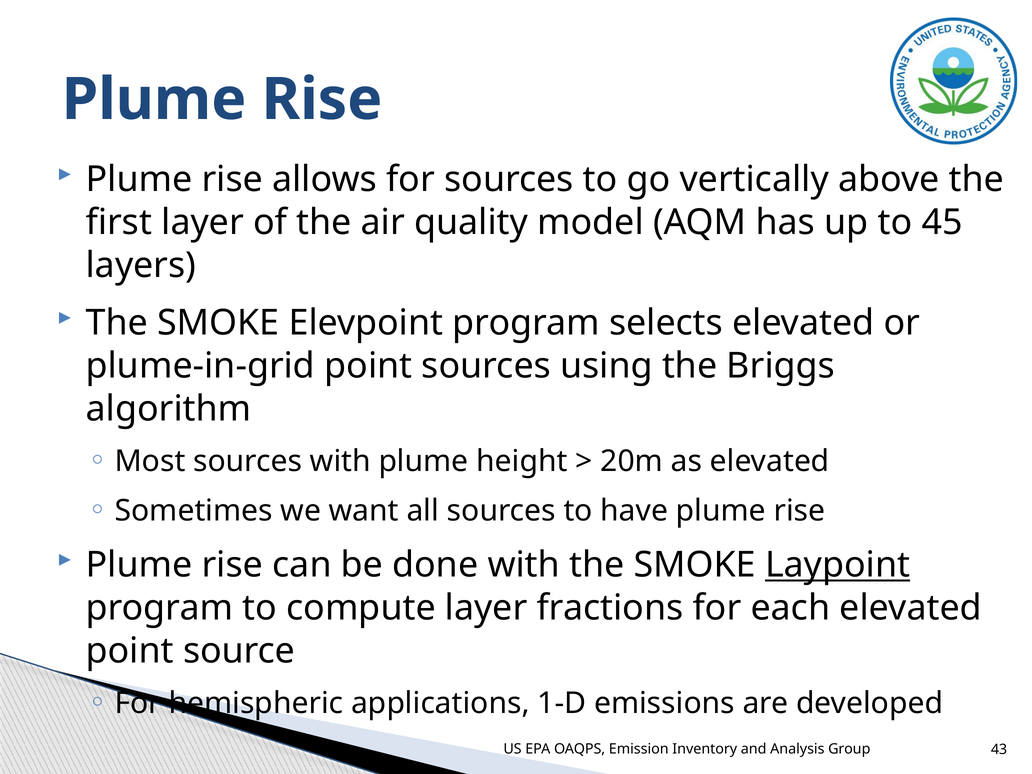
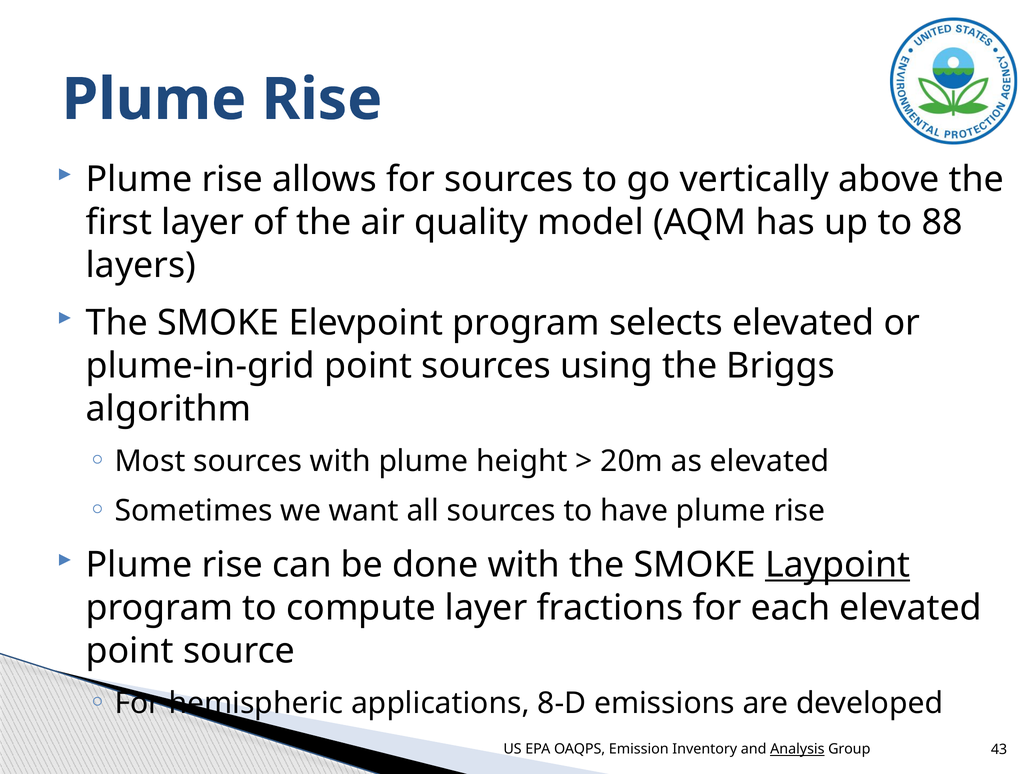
45: 45 -> 88
1-D: 1-D -> 8-D
Analysis underline: none -> present
